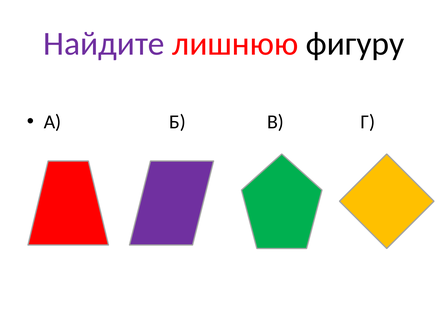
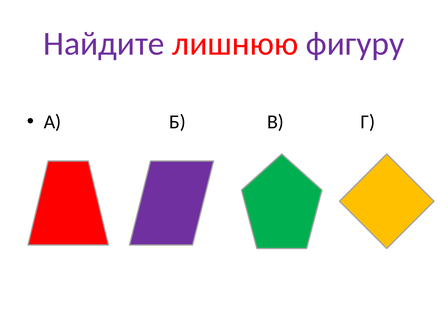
фигуру colour: black -> purple
